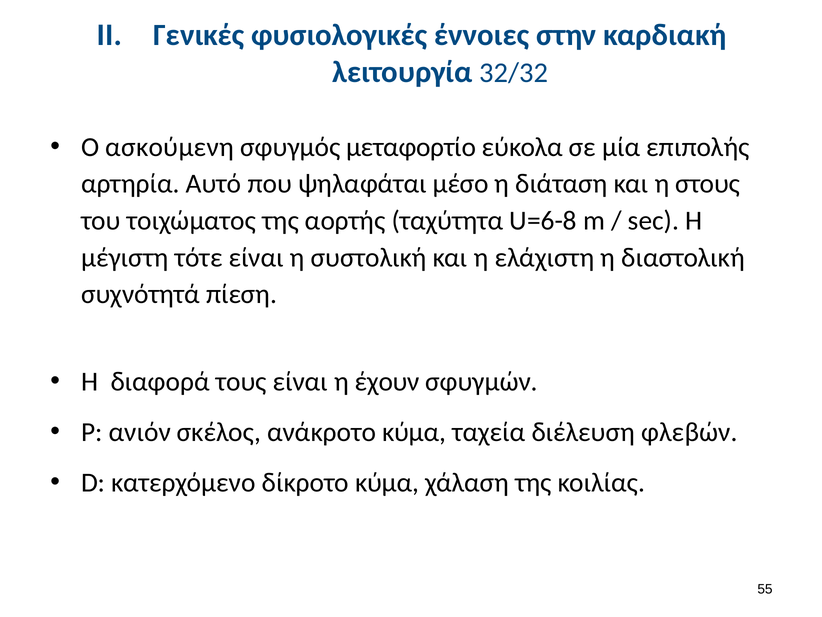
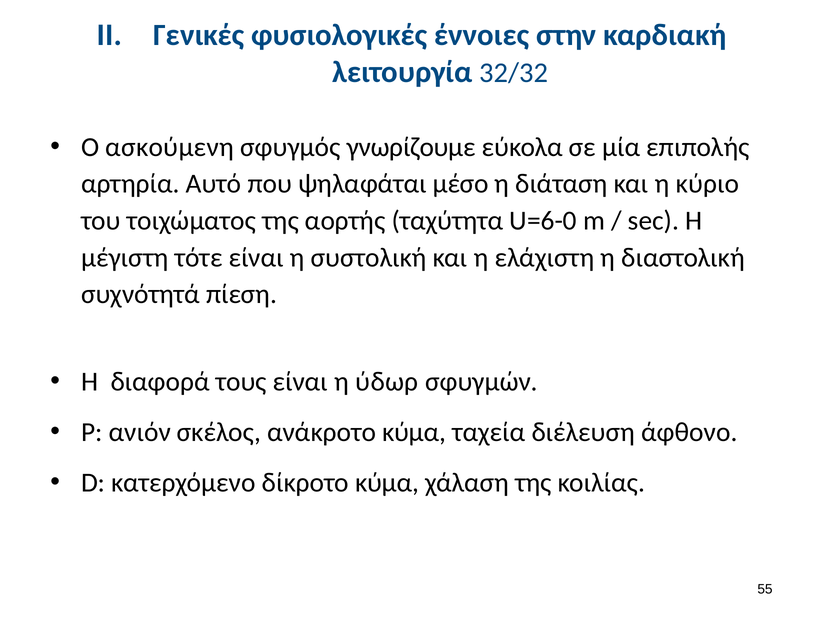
μεταφορτίο: μεταφορτίο -> γνωρίζουμε
στους: στους -> κύριο
U=6-8: U=6-8 -> U=6-0
έχουν: έχουν -> ύδωρ
φλεβών: φλεβών -> άφθονο
